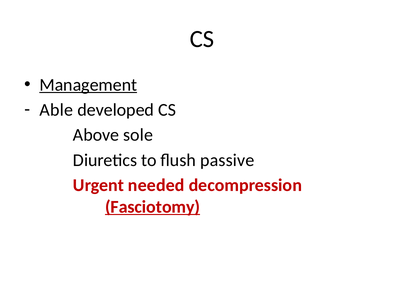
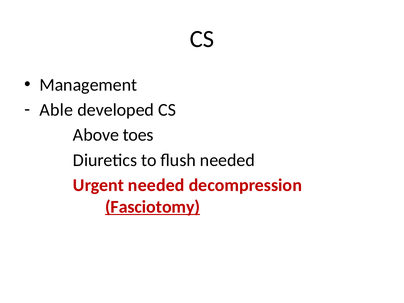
Management underline: present -> none
sole: sole -> toes
flush passive: passive -> needed
